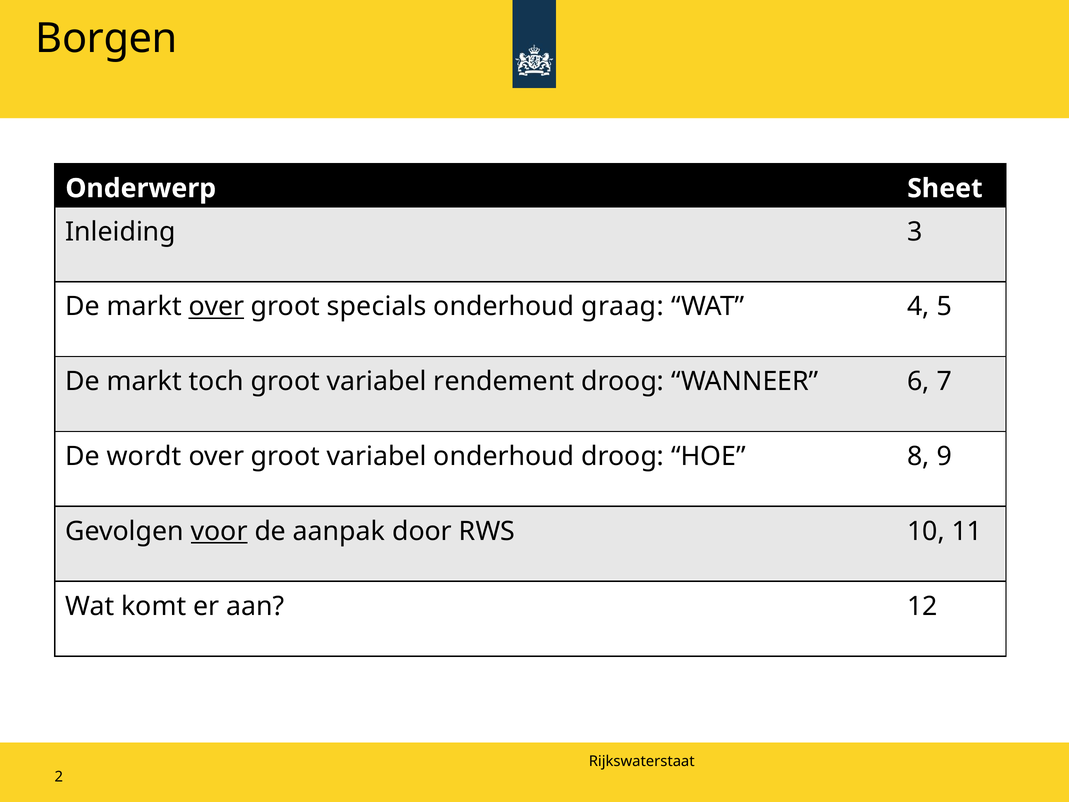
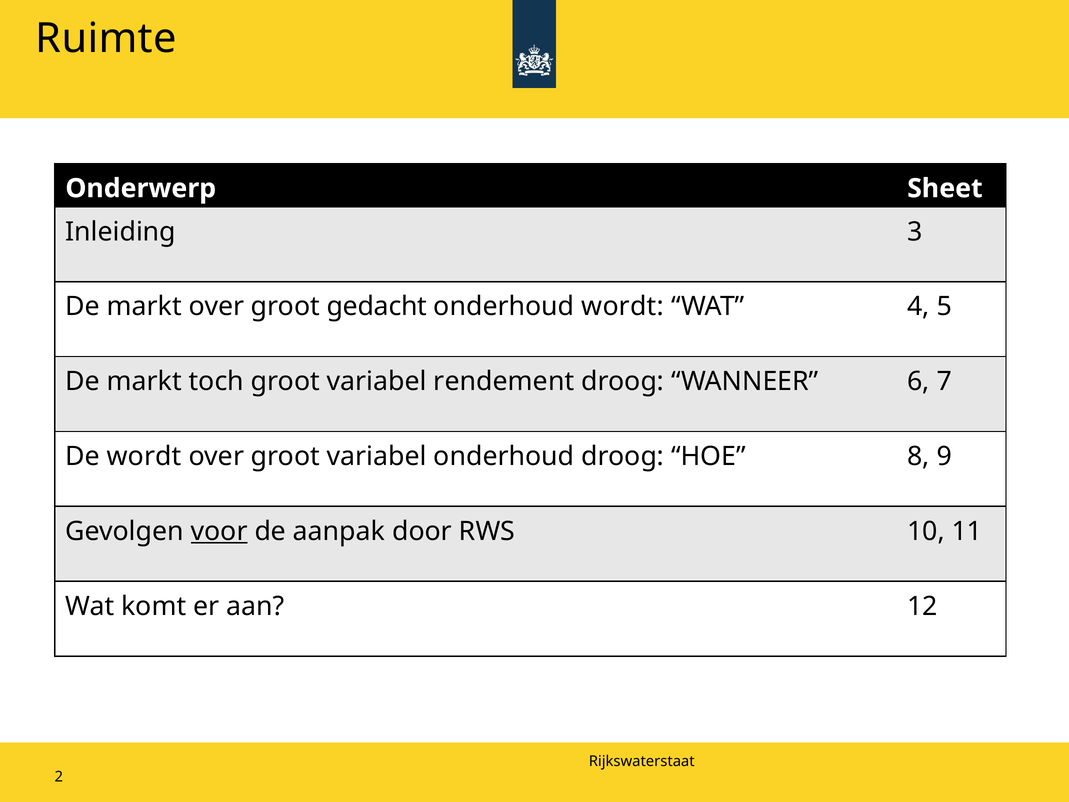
Borgen: Borgen -> Ruimte
over at (216, 307) underline: present -> none
specials: specials -> gedacht
onderhoud graag: graag -> wordt
